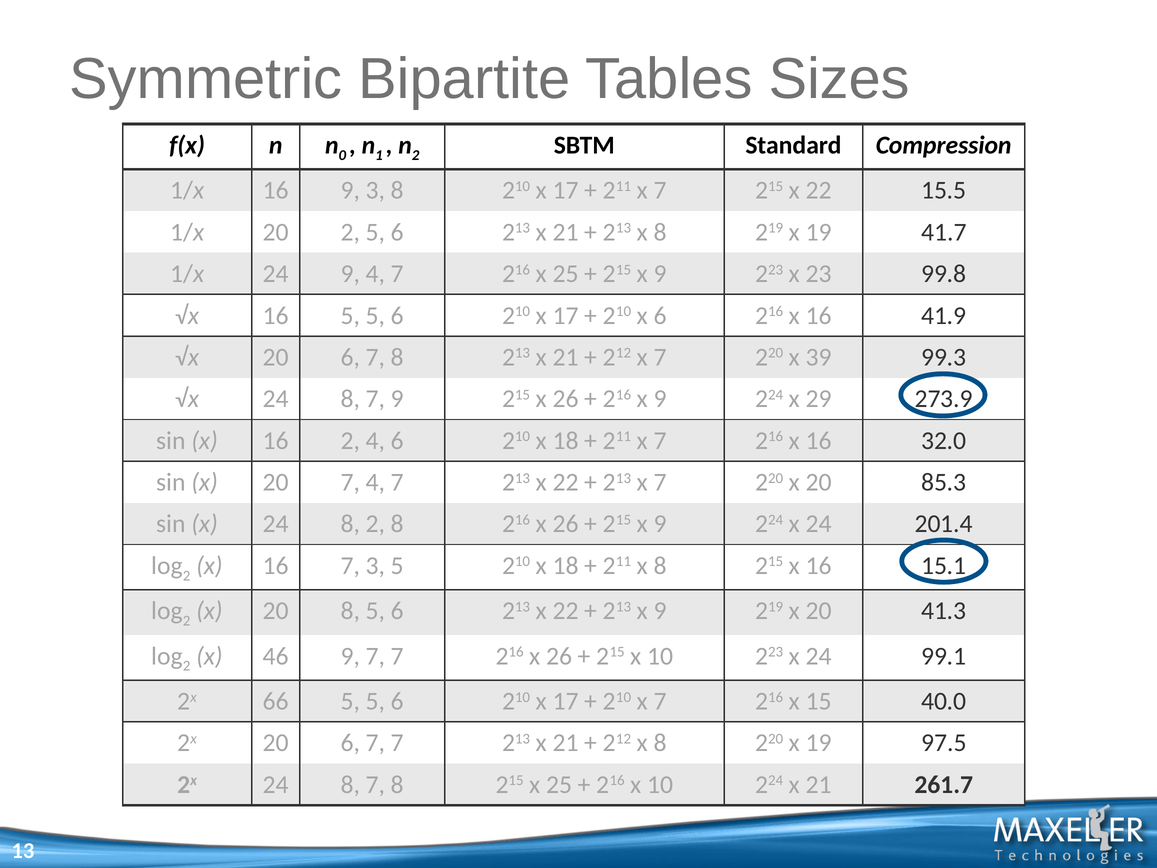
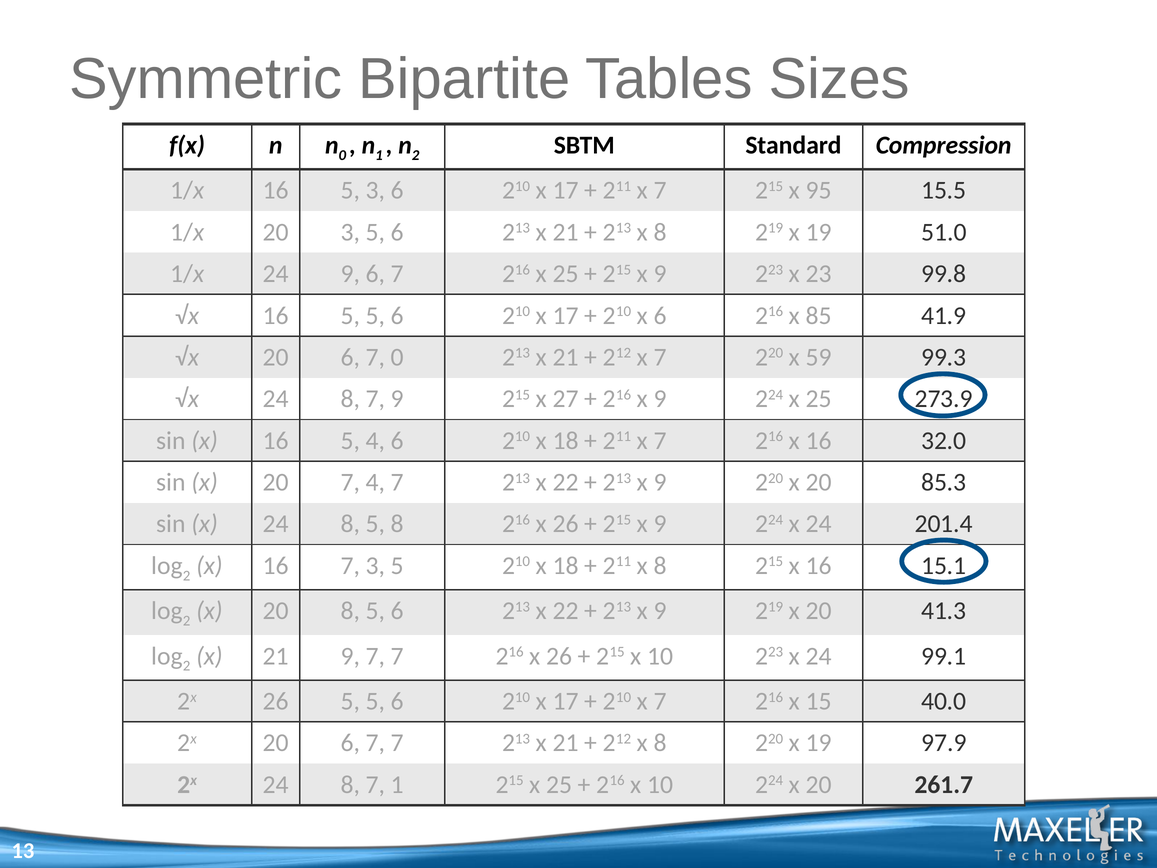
1/x 16 9: 9 -> 5
3 8: 8 -> 6
215 x 22: 22 -> 95
20 2: 2 -> 3
41.7: 41.7 -> 51.0
9 4: 4 -> 6
6 216 x 16: 16 -> 85
6 7 8: 8 -> 0
39: 39 -> 59
215 x 26: 26 -> 27
224 x 29: 29 -> 25
x 16 2: 2 -> 5
7 at (660, 482): 7 -> 9
24 8 2: 2 -> 5
46 at (276, 656): 46 -> 21
2x 66: 66 -> 26
97.5: 97.5 -> 97.9
8 7 8: 8 -> 1
224 x 21: 21 -> 20
